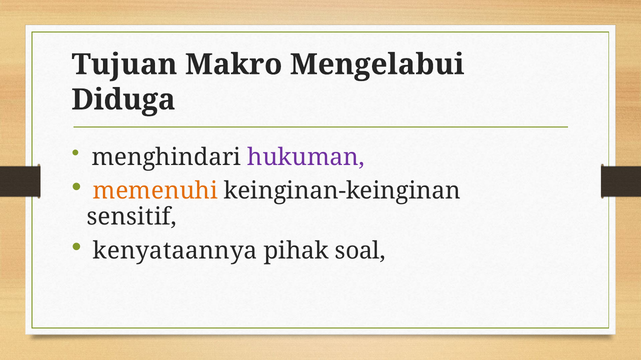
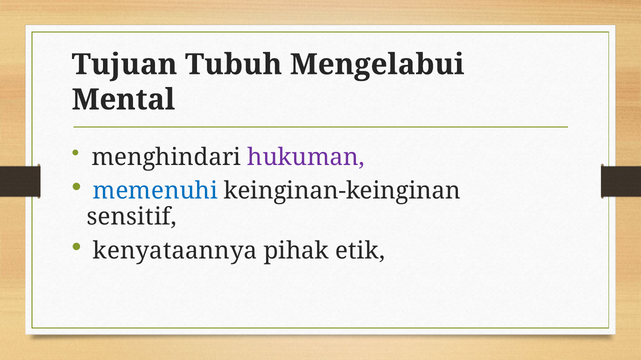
Makro: Makro -> Tubuh
Diduga: Diduga -> Mental
memenuhi colour: orange -> blue
soal: soal -> etik
